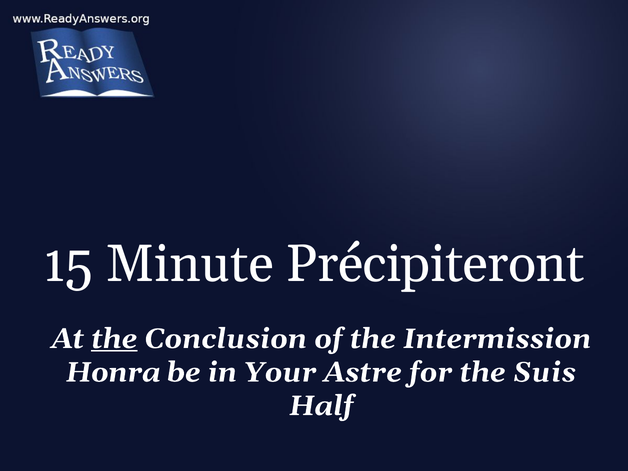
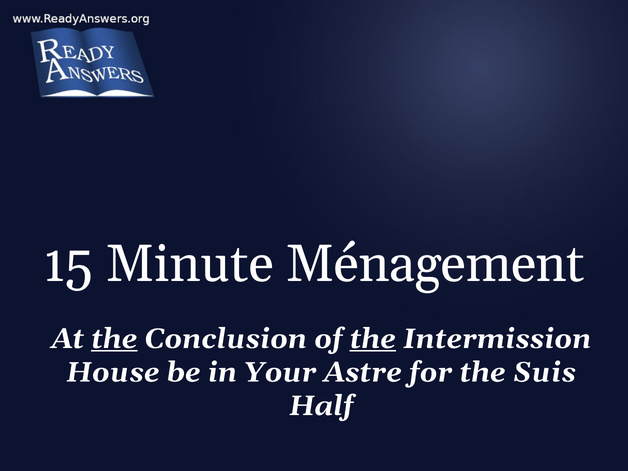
Précipiteront: Précipiteront -> Ménagement
the at (373, 339) underline: none -> present
Honra: Honra -> House
